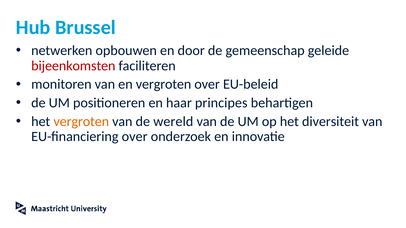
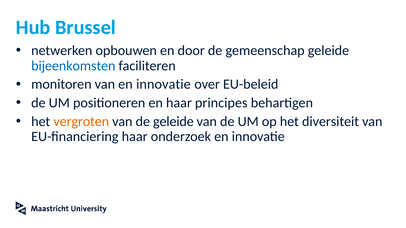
bijeenkomsten colour: red -> blue
van en vergroten: vergroten -> innovatie
de wereld: wereld -> geleide
EU-financiering over: over -> haar
